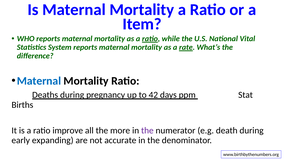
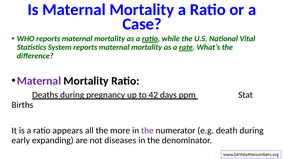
Item: Item -> Case
Maternal at (39, 81) colour: blue -> purple
improve: improve -> appears
accurate: accurate -> diseases
